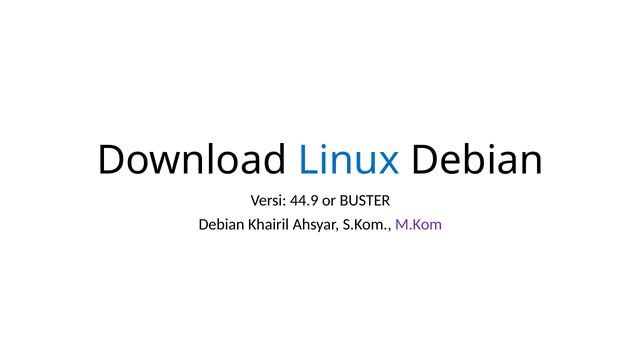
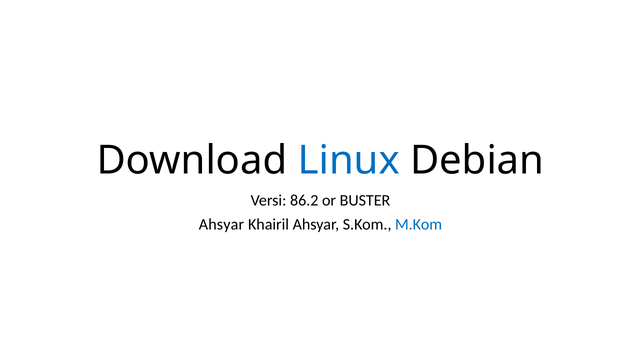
44.9: 44.9 -> 86.2
Debian at (222, 224): Debian -> Ahsyar
M.Kom colour: purple -> blue
